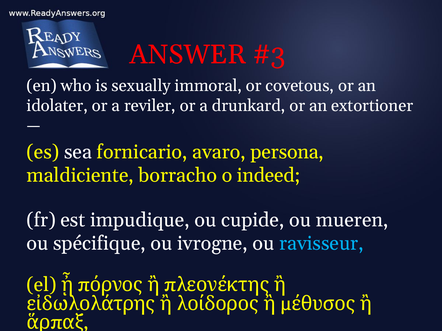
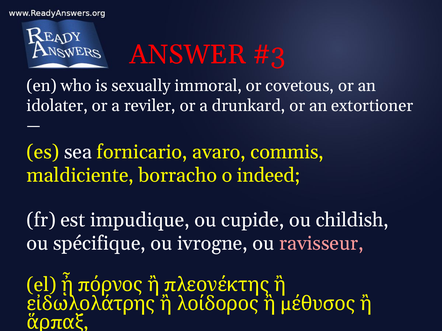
persona: persona -> commis
mueren: mueren -> childish
ravisseur colour: light blue -> pink
